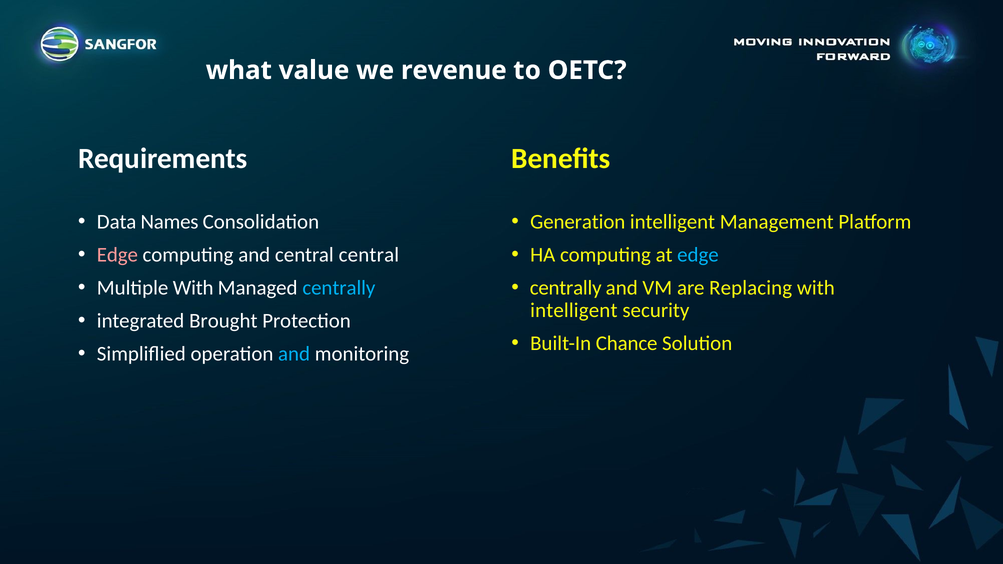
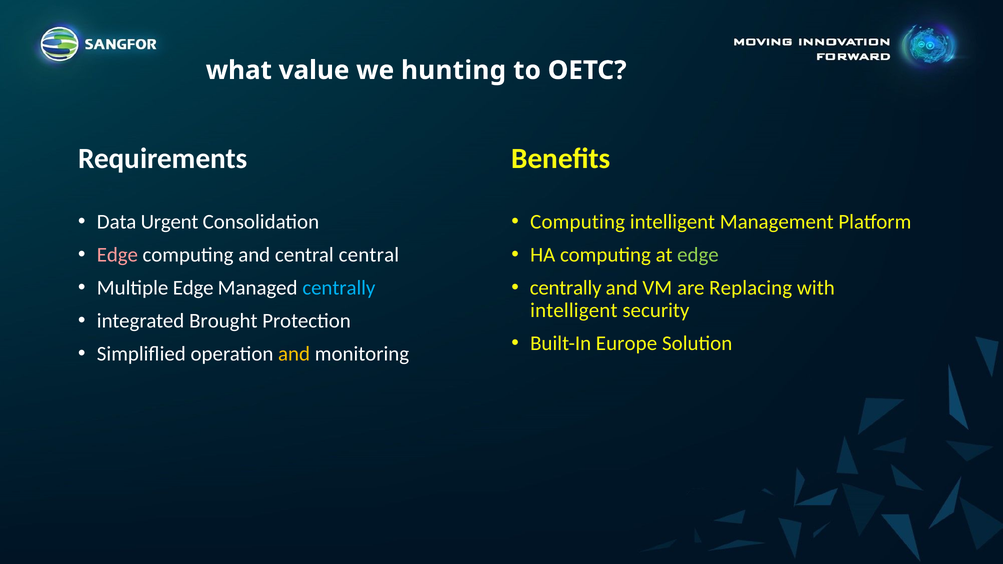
revenue: revenue -> hunting
Names: Names -> Urgent
Generation at (578, 222): Generation -> Computing
edge at (698, 255) colour: light blue -> light green
Multiple With: With -> Edge
Chance: Chance -> Europe
and at (294, 354) colour: light blue -> yellow
